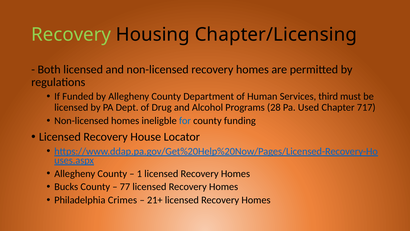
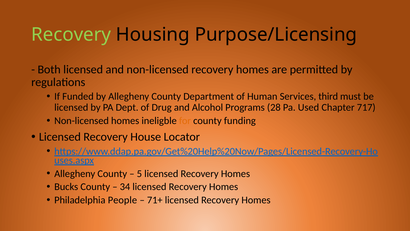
Chapter/Licensing: Chapter/Licensing -> Purpose/Licensing
for colour: blue -> orange
1: 1 -> 5
77: 77 -> 34
Crimes: Crimes -> People
21+: 21+ -> 71+
